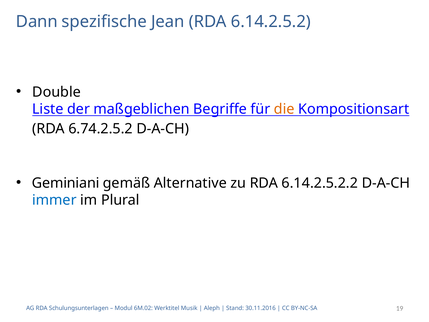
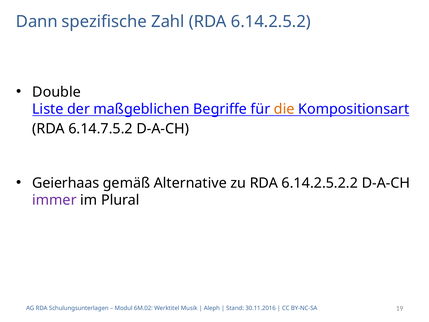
Jean: Jean -> Zahl
6.74.2.5.2: 6.74.2.5.2 -> 6.14.7.5.2
Geminiani: Geminiani -> Geierhaas
immer colour: blue -> purple
